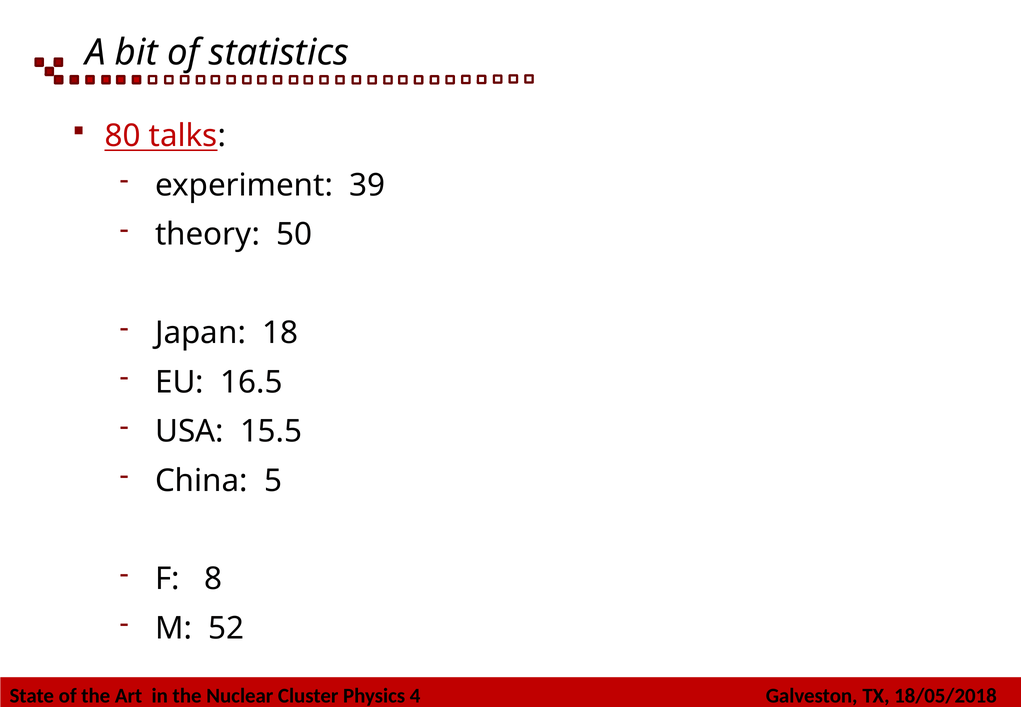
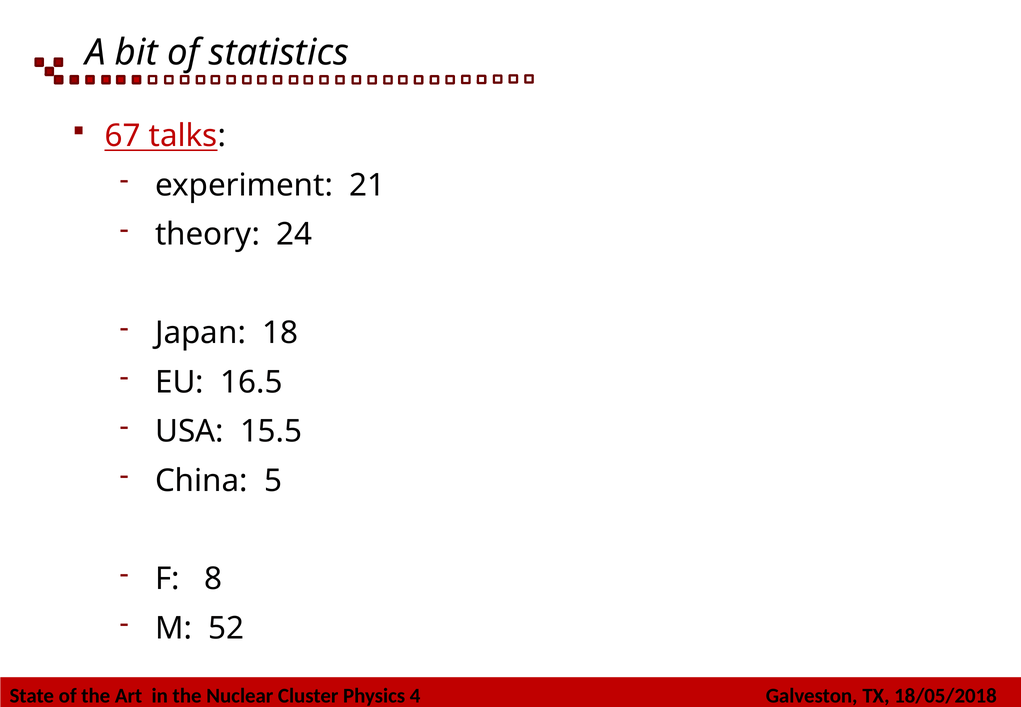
80: 80 -> 67
39: 39 -> 21
50: 50 -> 24
